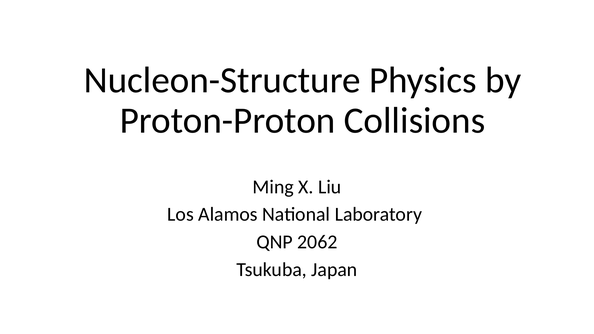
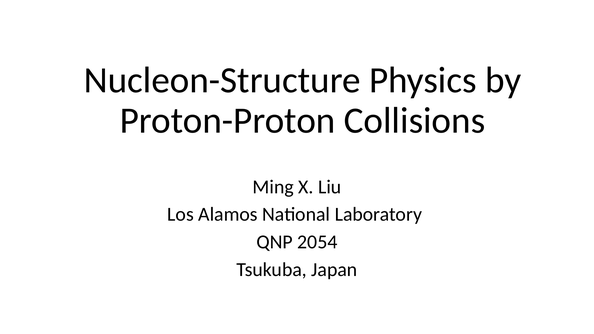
2062: 2062 -> 2054
